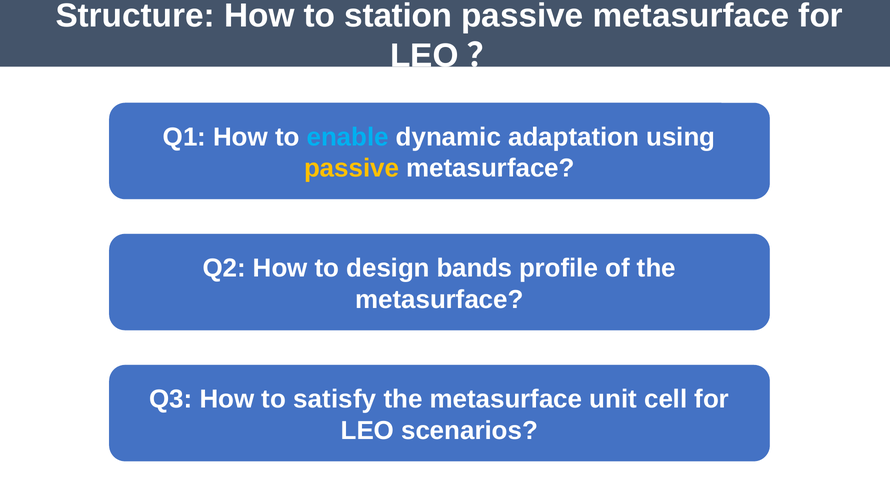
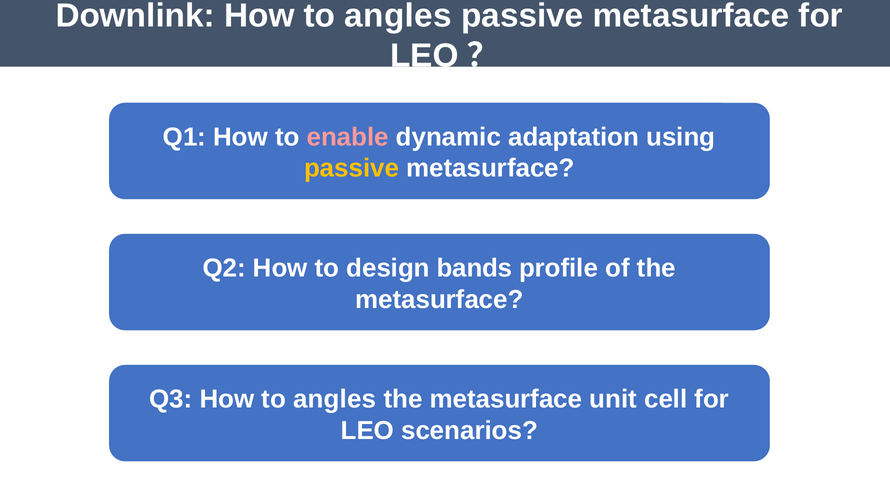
Structure: Structure -> Downlink
station at (398, 16): station -> angles
enable colour: light blue -> pink
Q3 How to satisfy: satisfy -> angles
